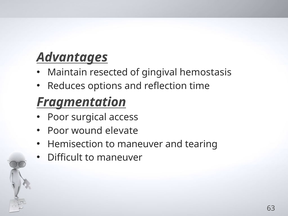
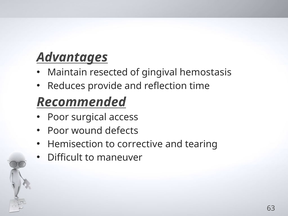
options: options -> provide
Fragmentation: Fragmentation -> Recommended
elevate: elevate -> defects
maneuver at (140, 144): maneuver -> corrective
